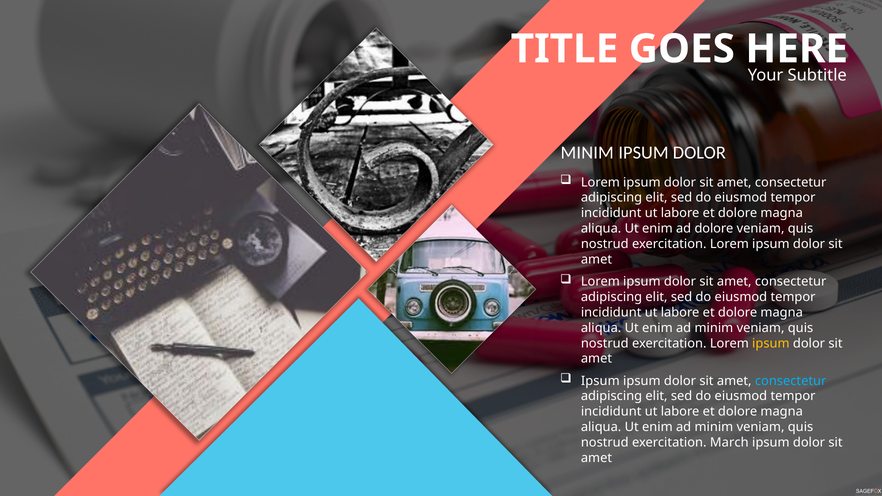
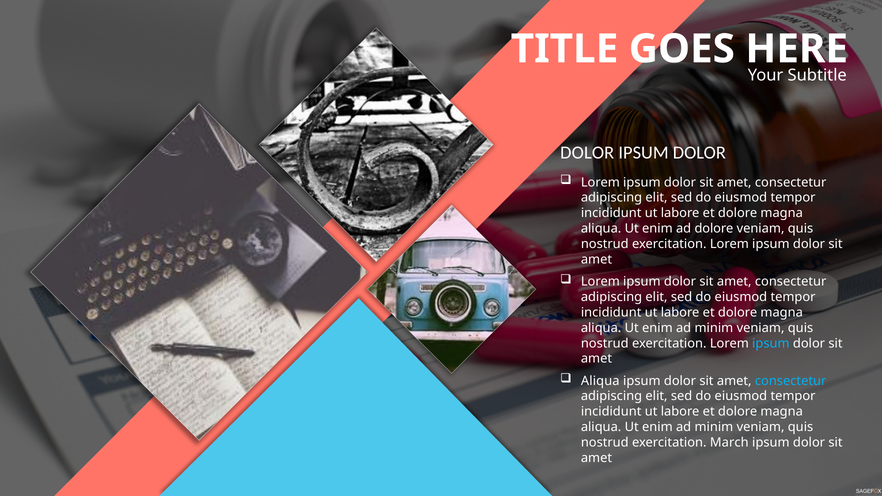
MINIM at (587, 153): MINIM -> DOLOR
ipsum at (771, 343) colour: yellow -> light blue
Ipsum at (600, 381): Ipsum -> Aliqua
